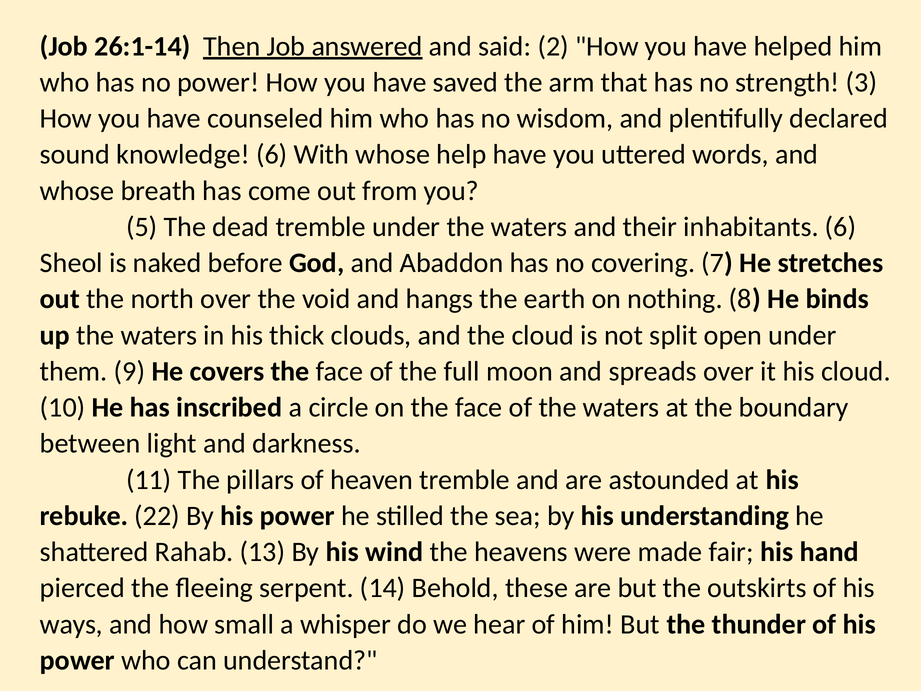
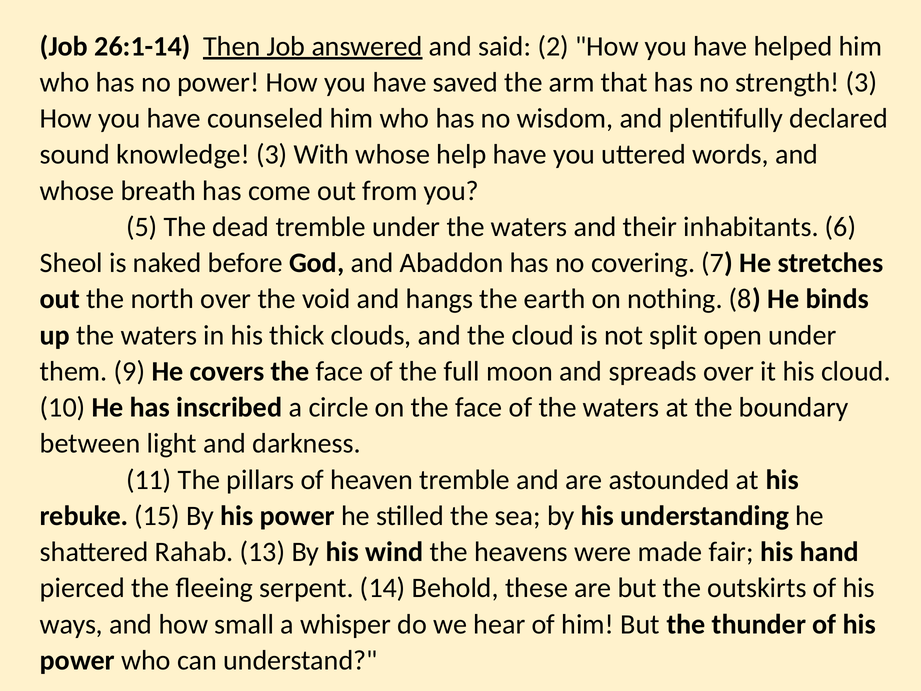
knowledge 6: 6 -> 3
22: 22 -> 15
